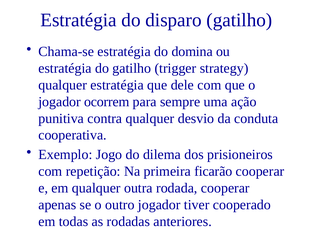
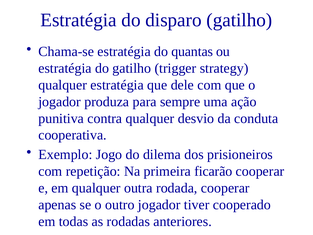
domina: domina -> quantas
ocorrem: ocorrem -> produza
